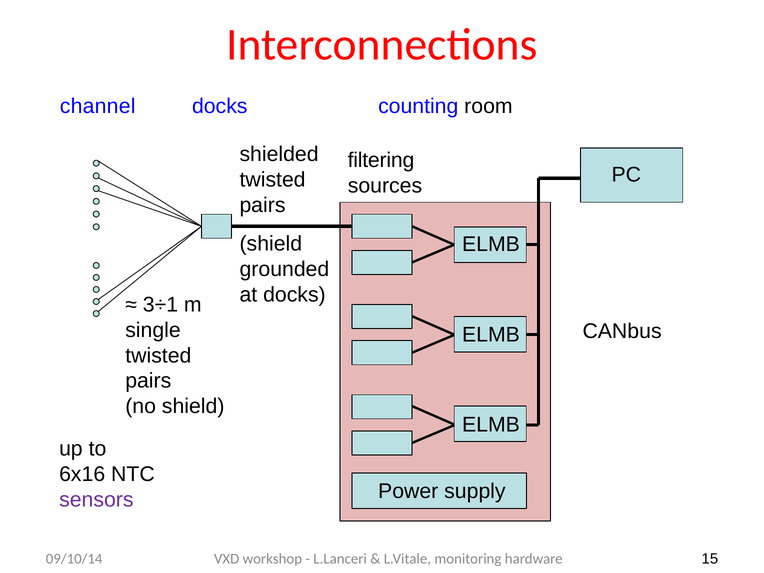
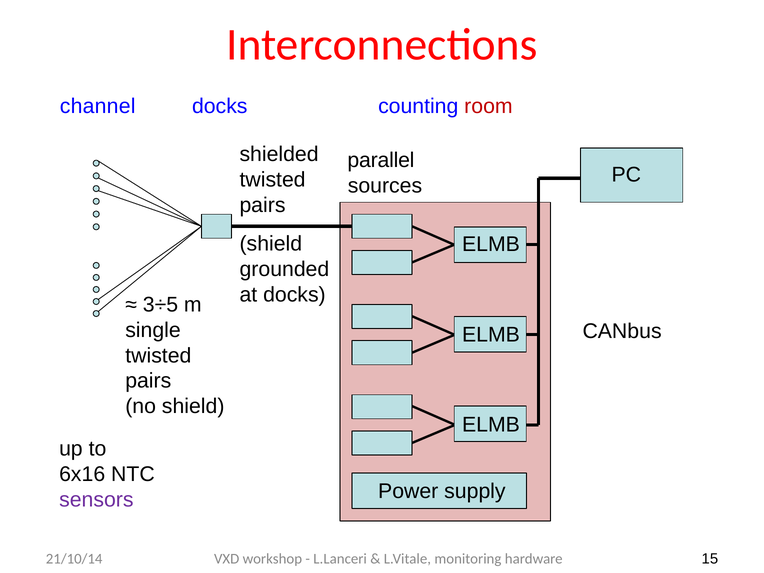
room colour: black -> red
filtering: filtering -> parallel
3÷1: 3÷1 -> 3÷5
09/10/14: 09/10/14 -> 21/10/14
